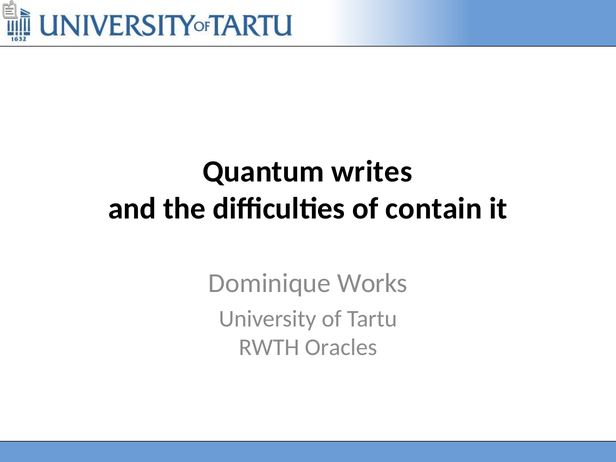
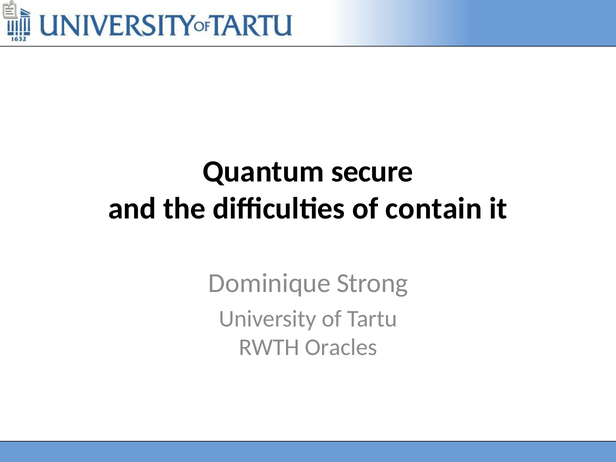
writes: writes -> secure
Works: Works -> Strong
